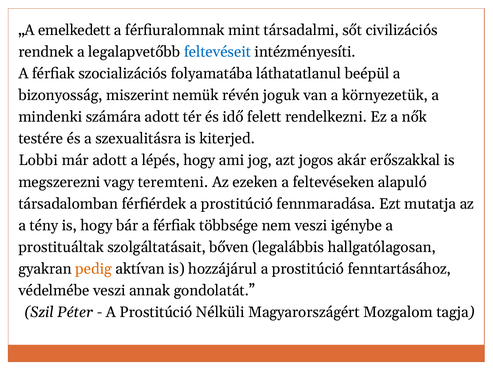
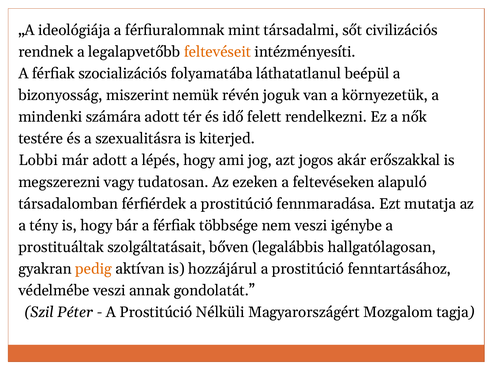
emelkedett: emelkedett -> ideológiája
feltevéseit colour: blue -> orange
teremteni: teremteni -> tudatosan
